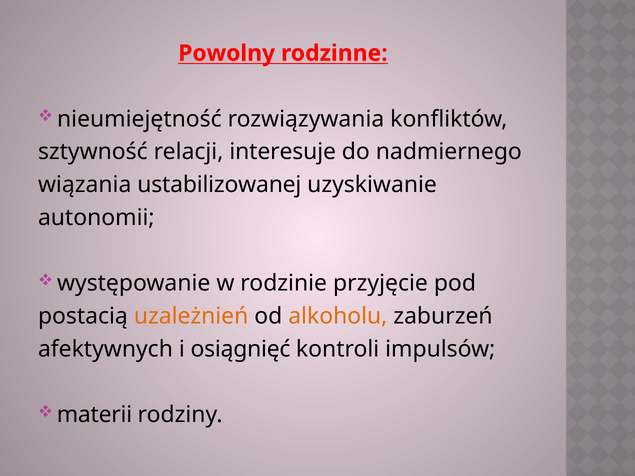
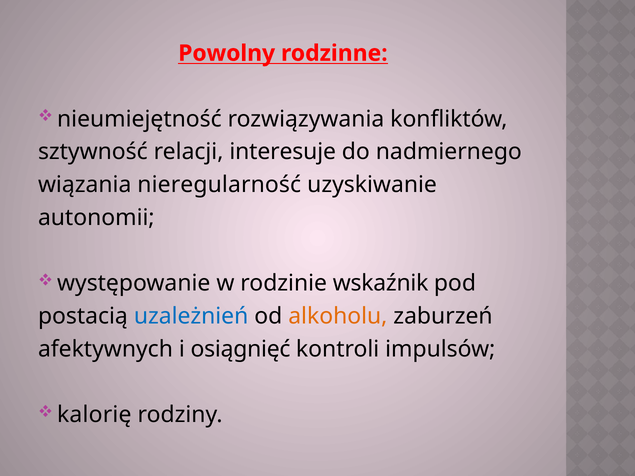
ustabilizowanej: ustabilizowanej -> nieregularność
przyjęcie: przyjęcie -> wskaźnik
uzależnień colour: orange -> blue
materii: materii -> kalorię
